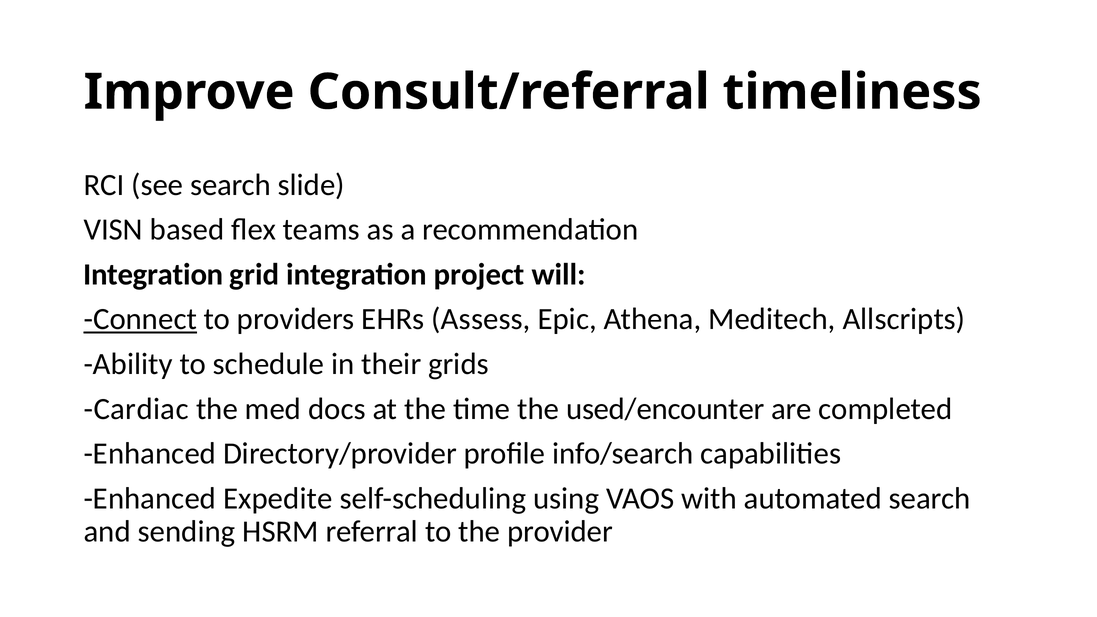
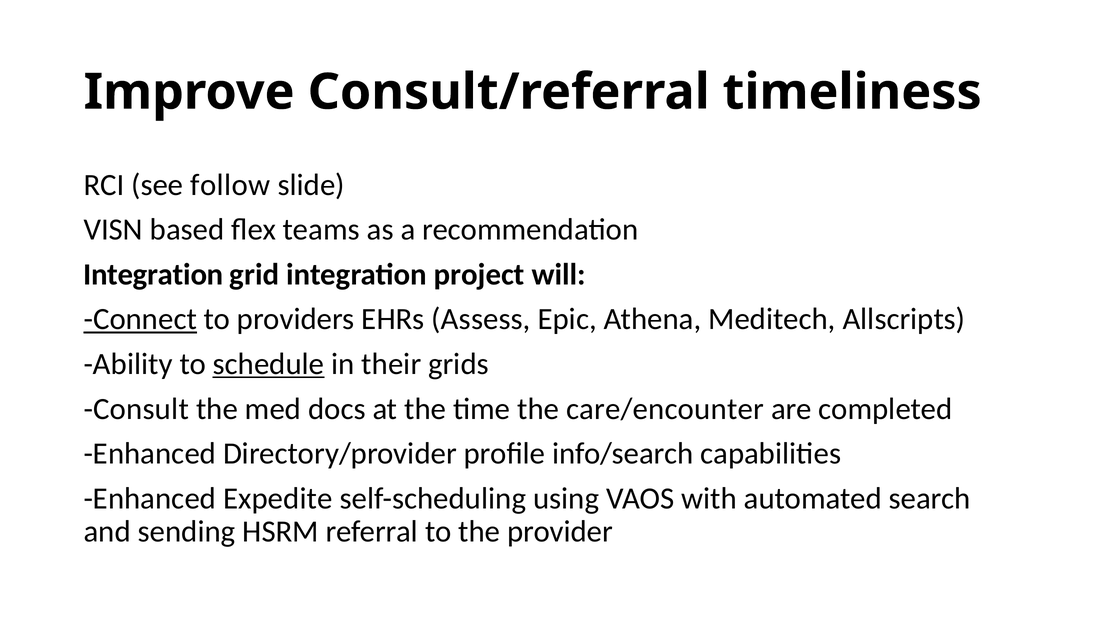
see search: search -> follow
schedule underline: none -> present
Cardiac: Cardiac -> Consult
used/encounter: used/encounter -> care/encounter
